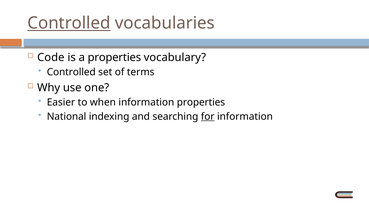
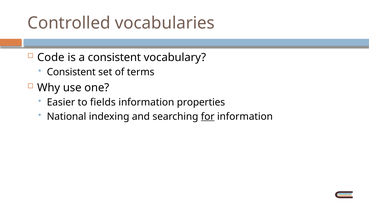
Controlled at (69, 23) underline: present -> none
a properties: properties -> consistent
Controlled at (71, 72): Controlled -> Consistent
when: when -> fields
